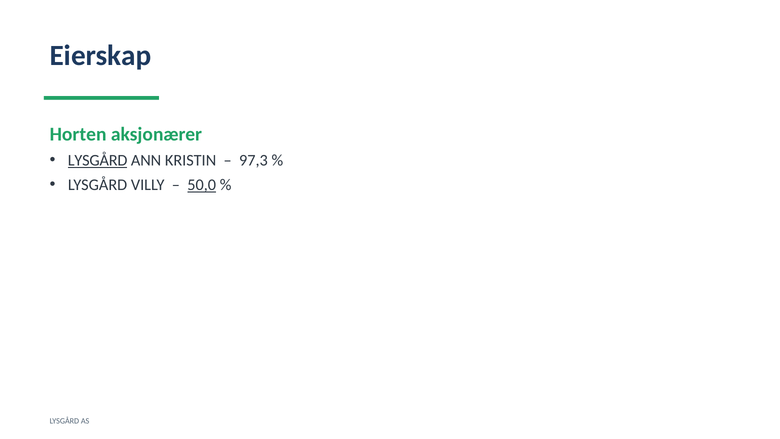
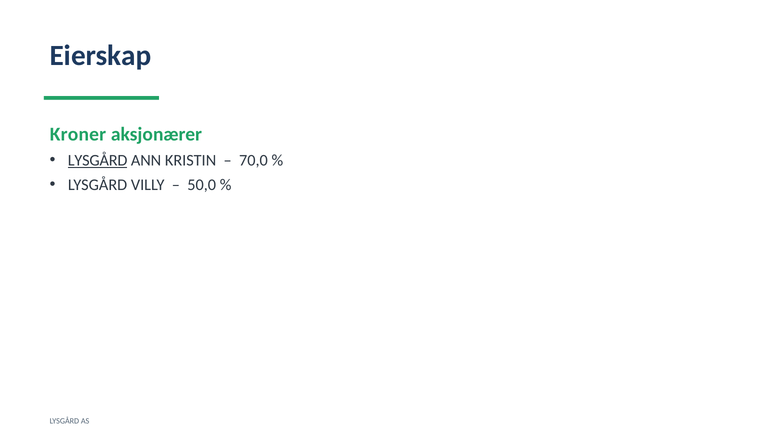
Horten: Horten -> Kroner
97,3: 97,3 -> 70,0
50,0 underline: present -> none
